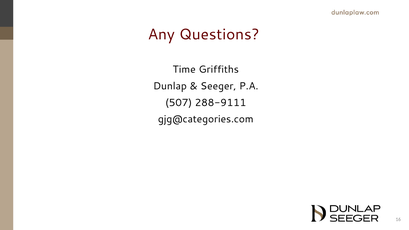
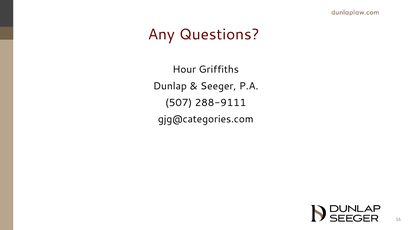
Time: Time -> Hour
